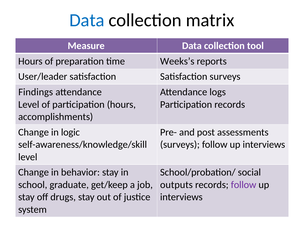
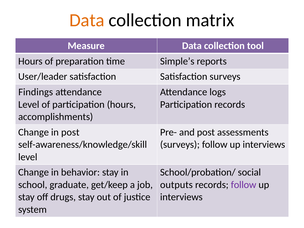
Data at (87, 20) colour: blue -> orange
Weeks’s: Weeks’s -> Simple’s
in logic: logic -> post
